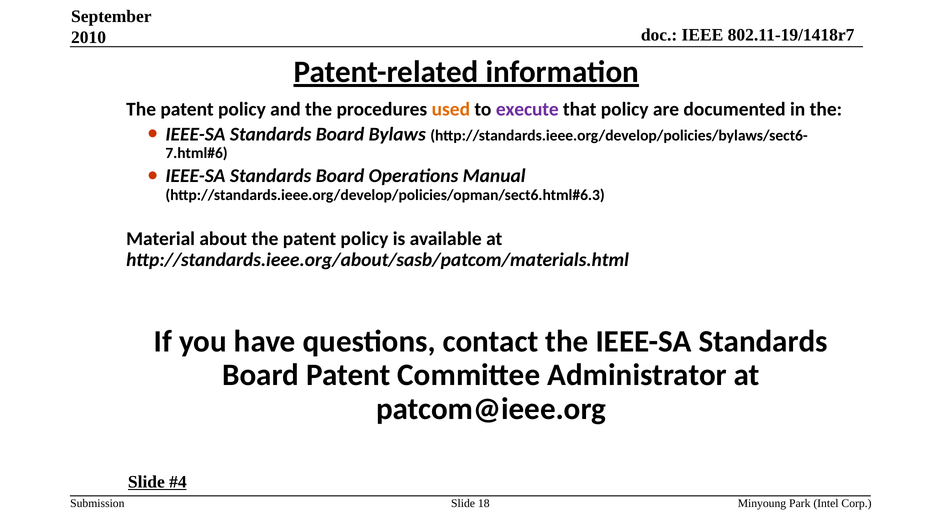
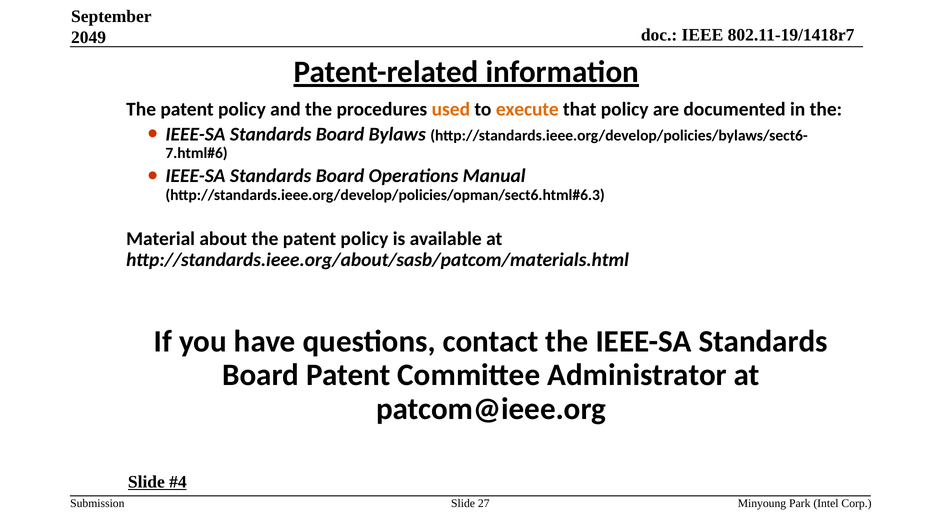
2010: 2010 -> 2049
execute colour: purple -> orange
18: 18 -> 27
